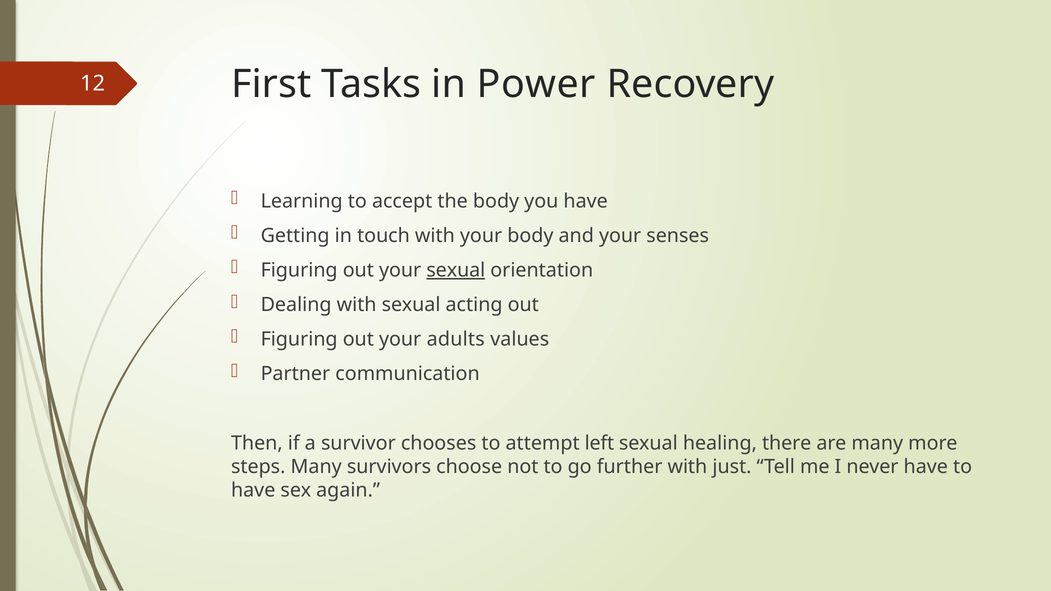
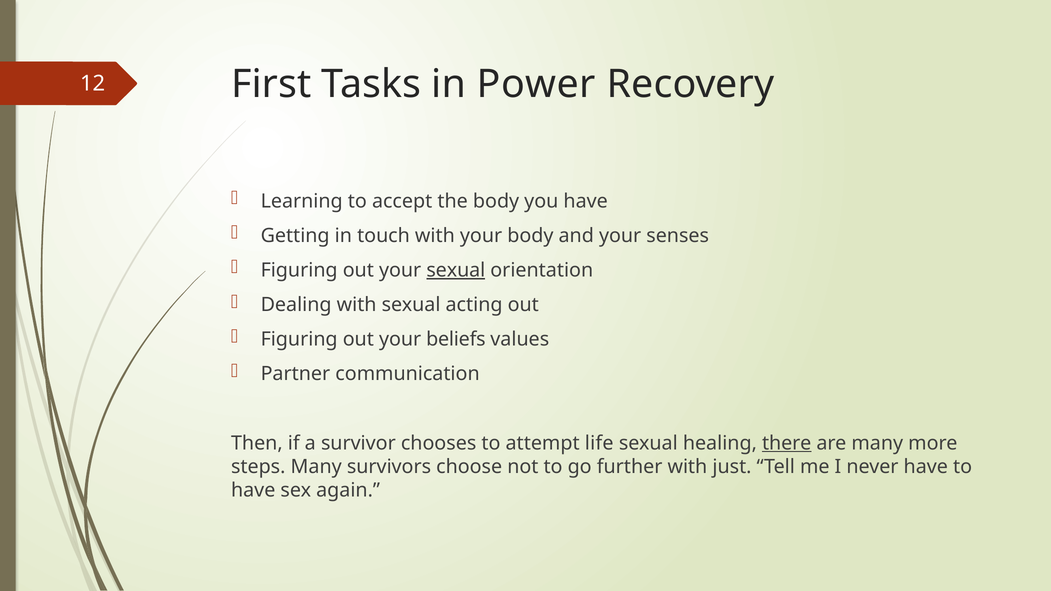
adults: adults -> beliefs
left: left -> life
there underline: none -> present
